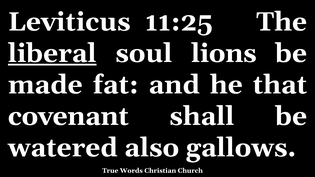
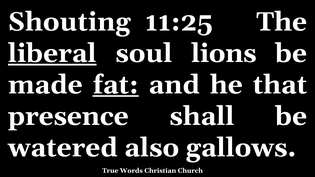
Leviticus: Leviticus -> Shouting
fat underline: none -> present
covenant: covenant -> presence
